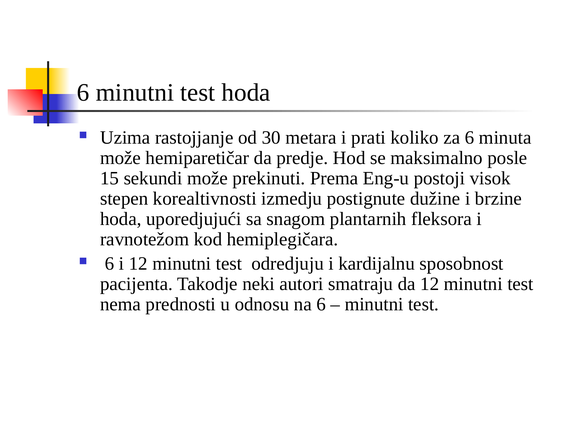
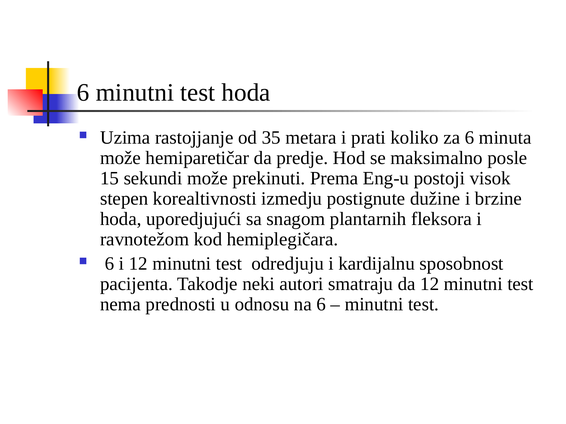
30: 30 -> 35
